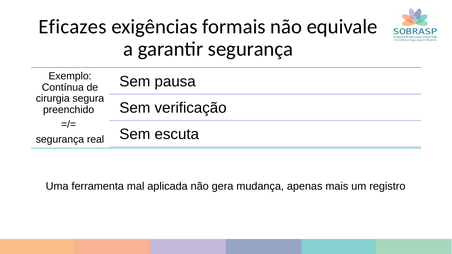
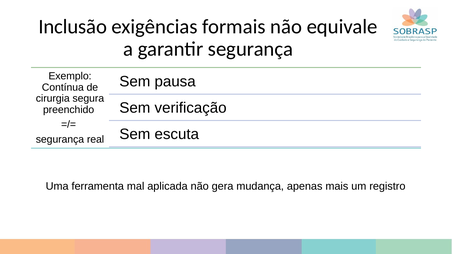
Eficazes: Eficazes -> Inclusão
